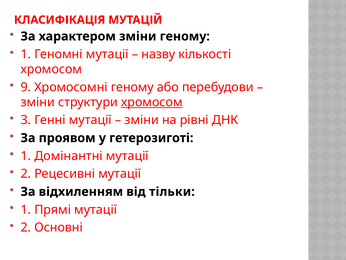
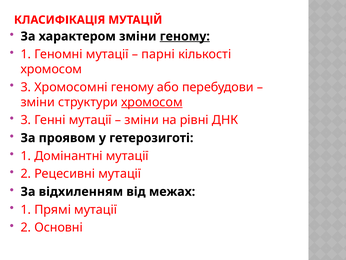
геному at (185, 36) underline: none -> present
назву: назву -> парні
9 at (26, 87): 9 -> 3
тільки: тільки -> межах
